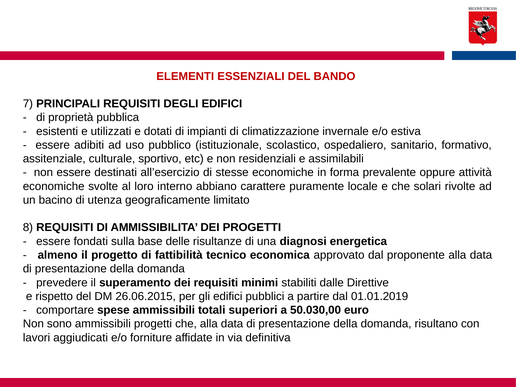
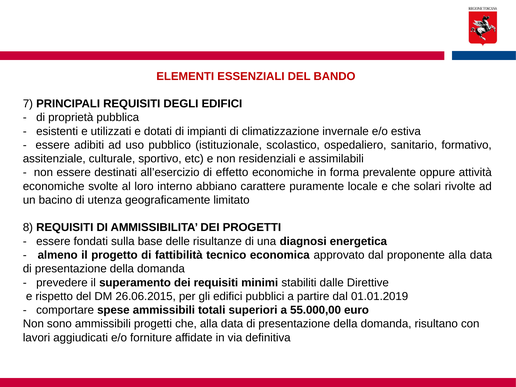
stesse: stesse -> effetto
50.030,00: 50.030,00 -> 55.000,00
